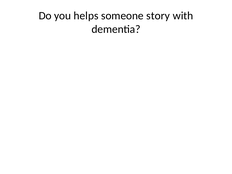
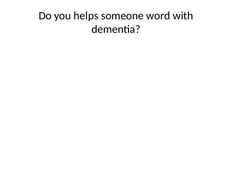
story: story -> word
